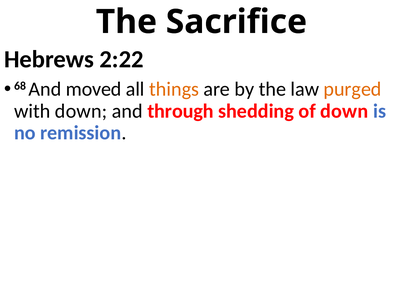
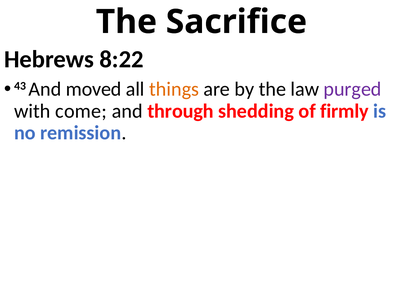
2:22: 2:22 -> 8:22
68: 68 -> 43
purged colour: orange -> purple
with down: down -> come
of down: down -> firmly
